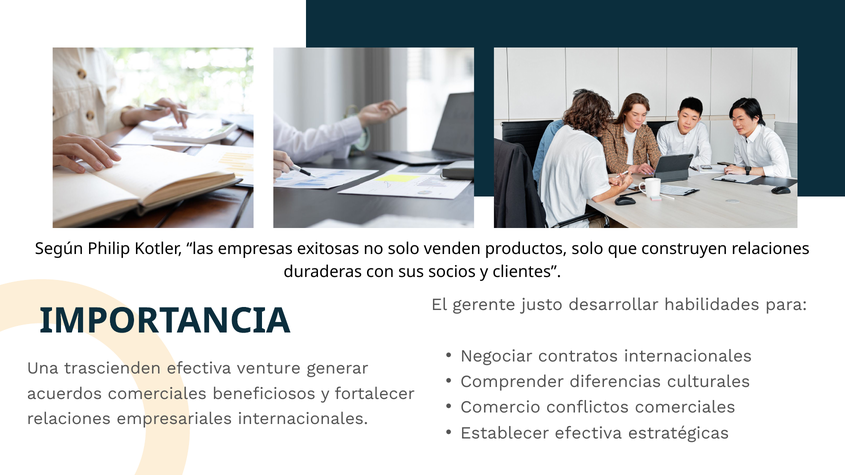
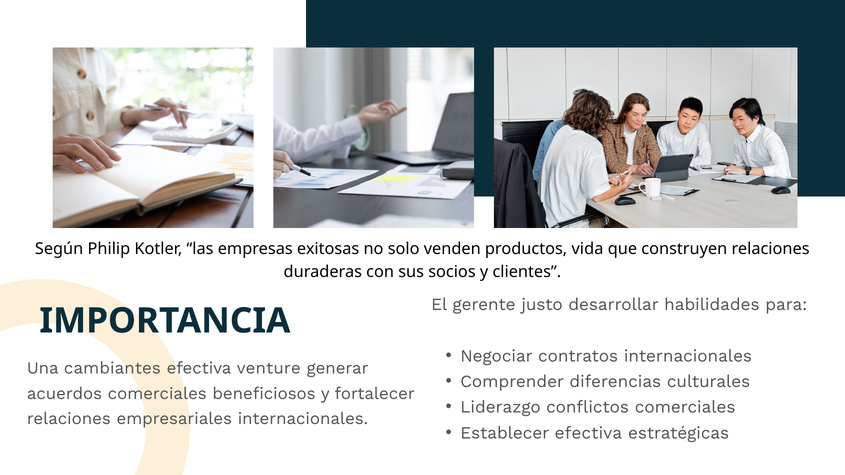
productos solo: solo -> vida
trascienden: trascienden -> cambiantes
Comercio: Comercio -> Liderazgo
